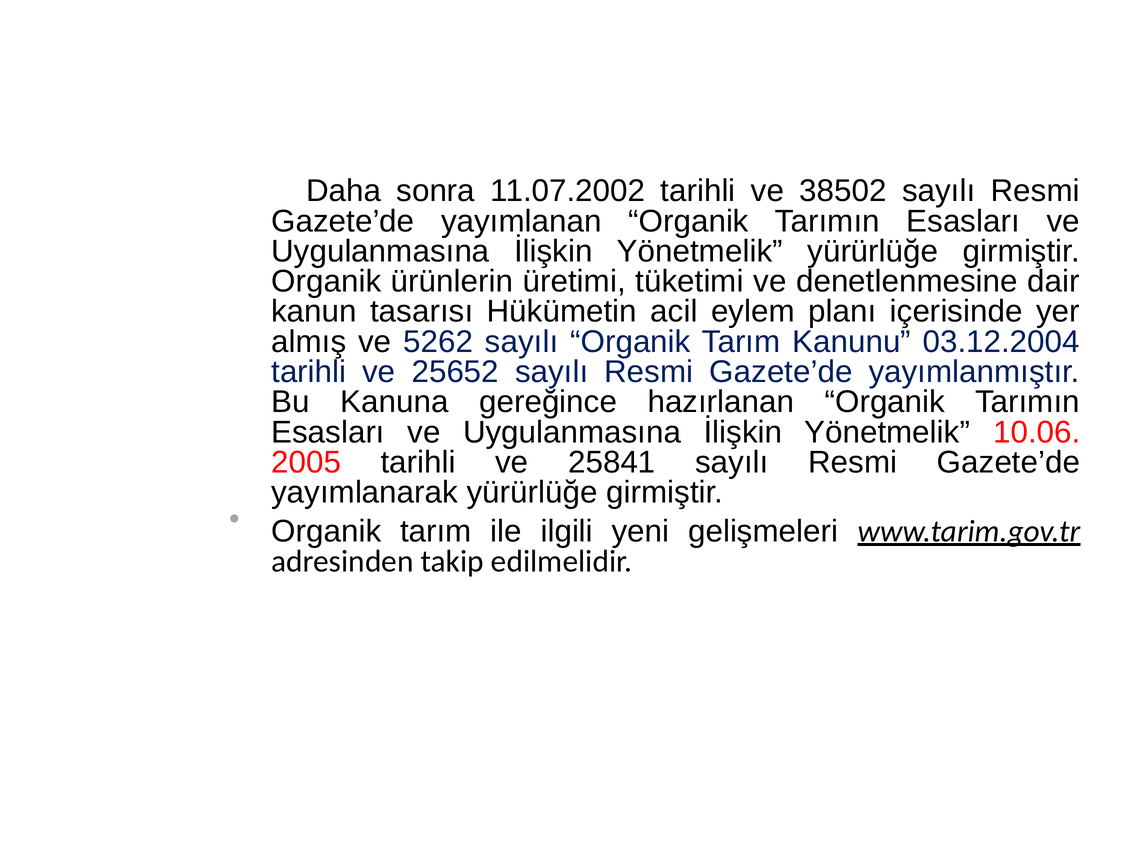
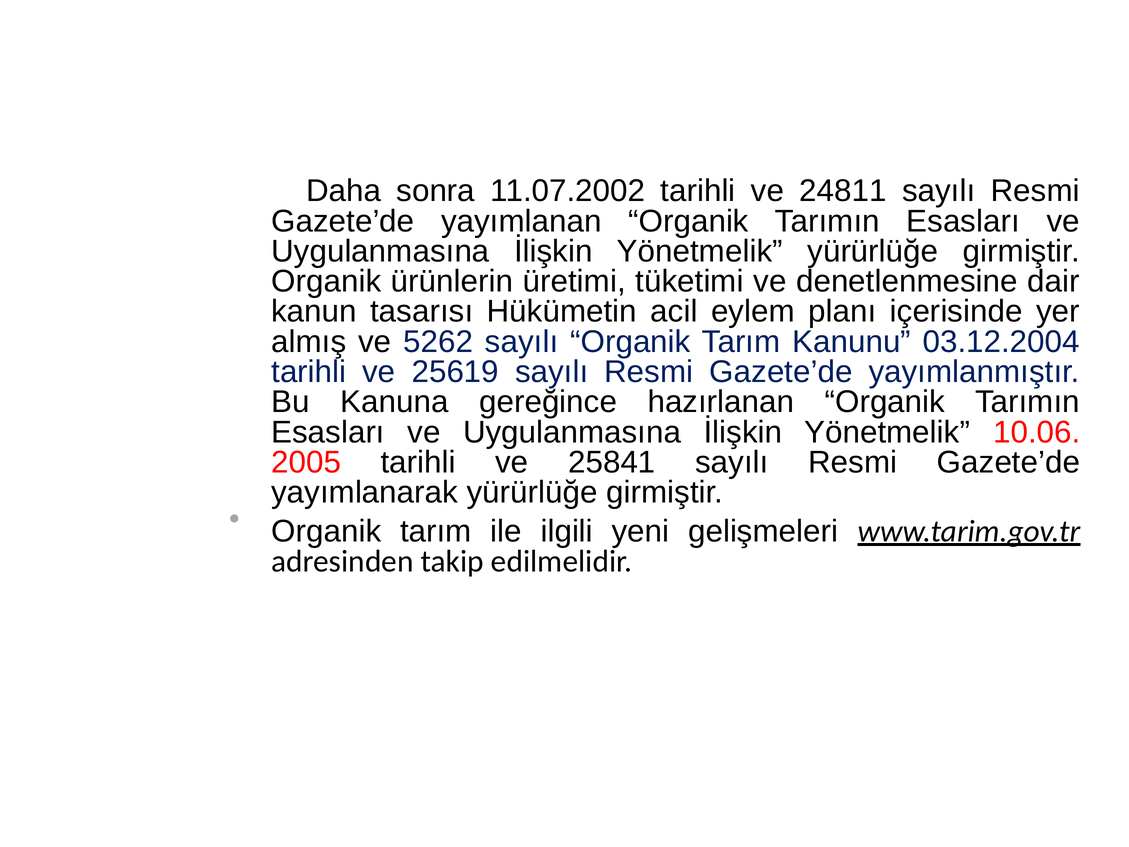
38502: 38502 -> 24811
25652: 25652 -> 25619
